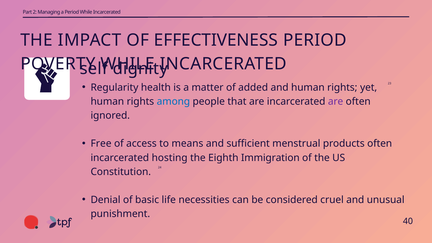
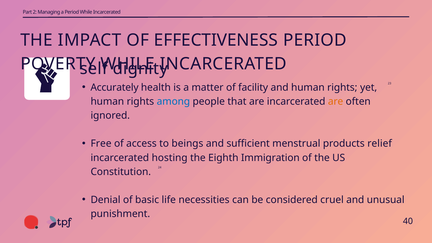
Regularity: Regularity -> Accurately
added: added -> facility
are at (336, 102) colour: purple -> orange
means: means -> beings
products often: often -> relief
